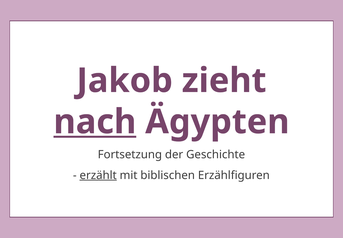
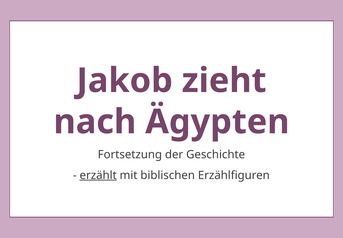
nach underline: present -> none
